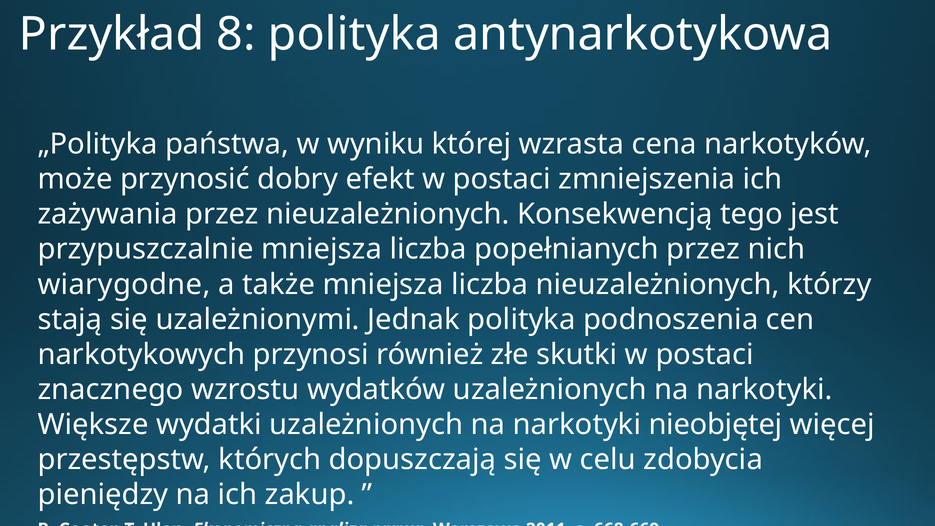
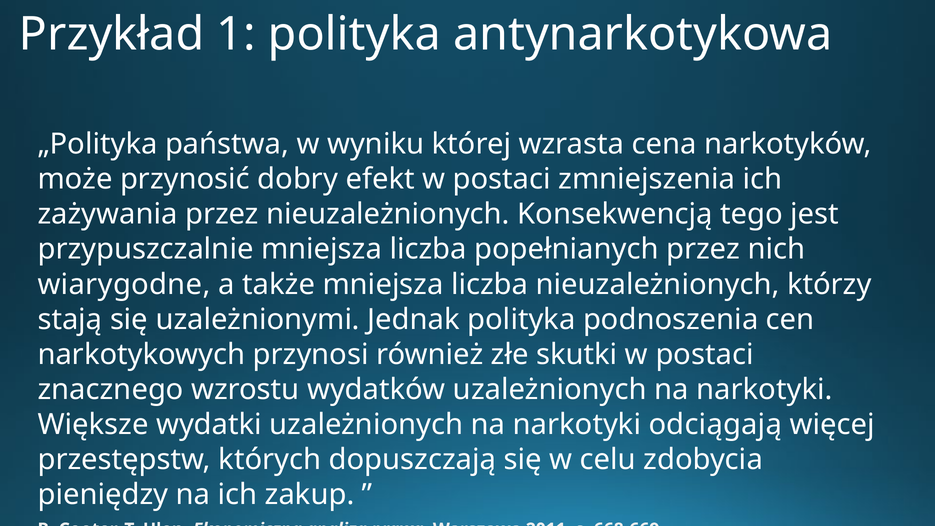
8: 8 -> 1
nieobjętej: nieobjętej -> odciągają
